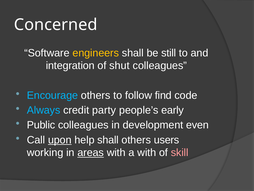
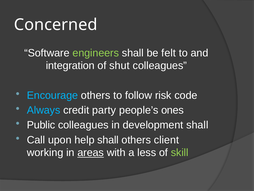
engineers colour: yellow -> light green
still: still -> felt
find: find -> risk
early: early -> ones
development even: even -> shall
upon underline: present -> none
users: users -> client
a with: with -> less
skill colour: pink -> light green
